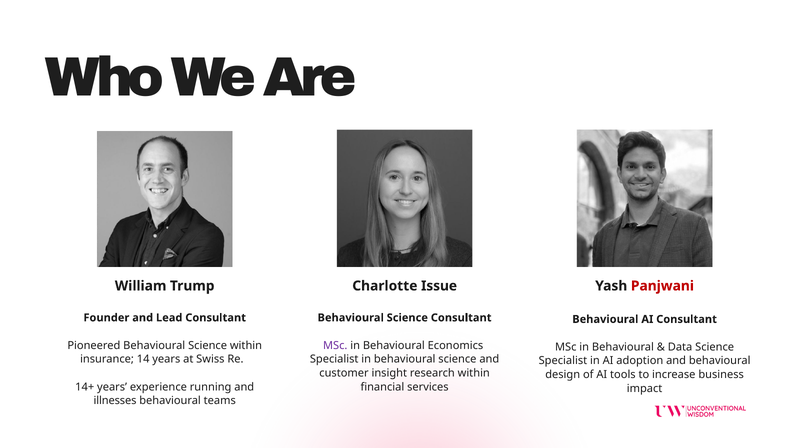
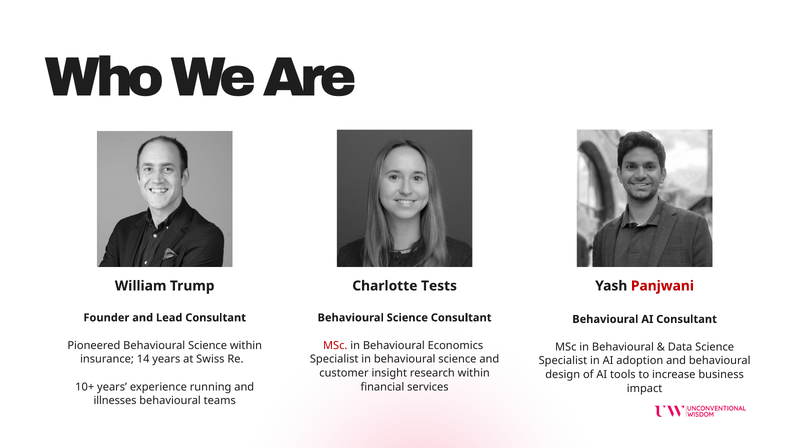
Issue: Issue -> Tests
MSc at (335, 345) colour: purple -> red
14+: 14+ -> 10+
